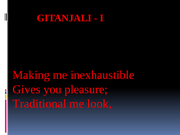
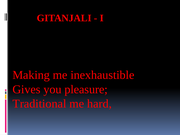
look: look -> hard
